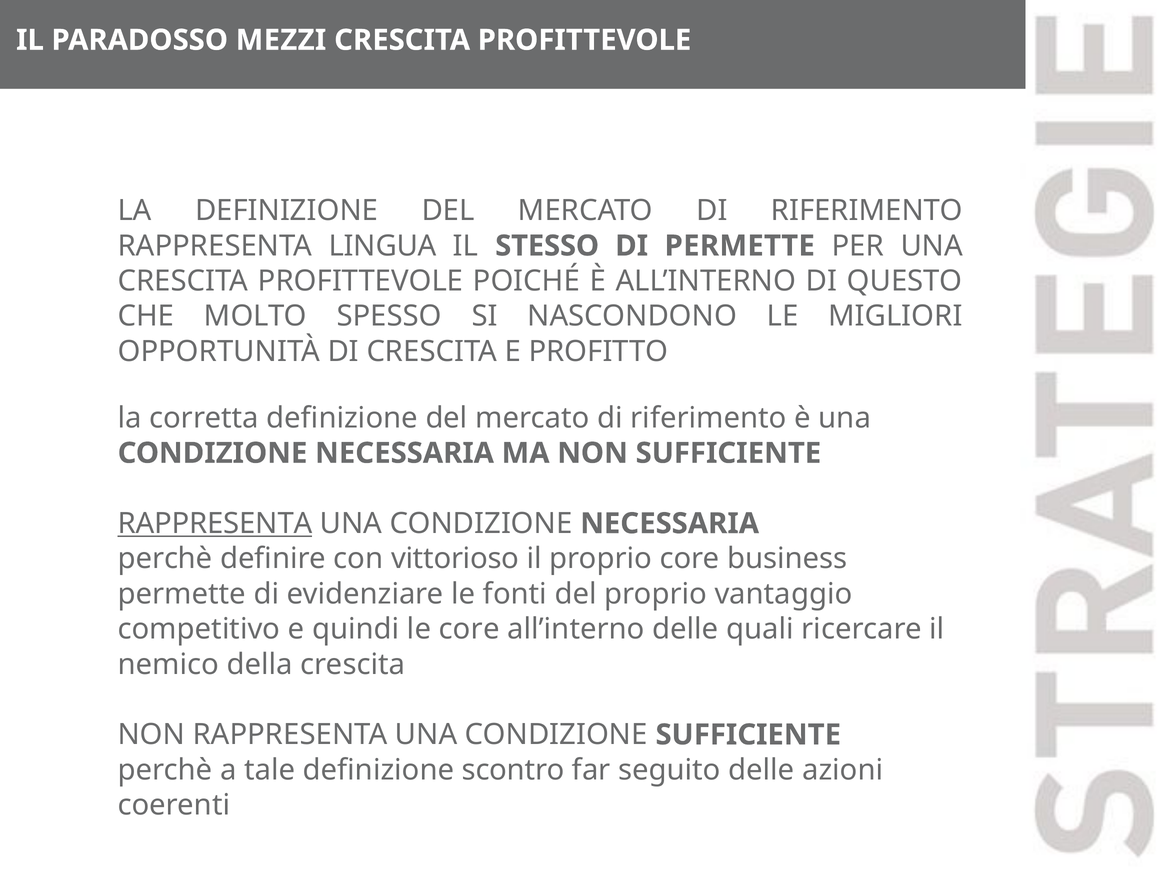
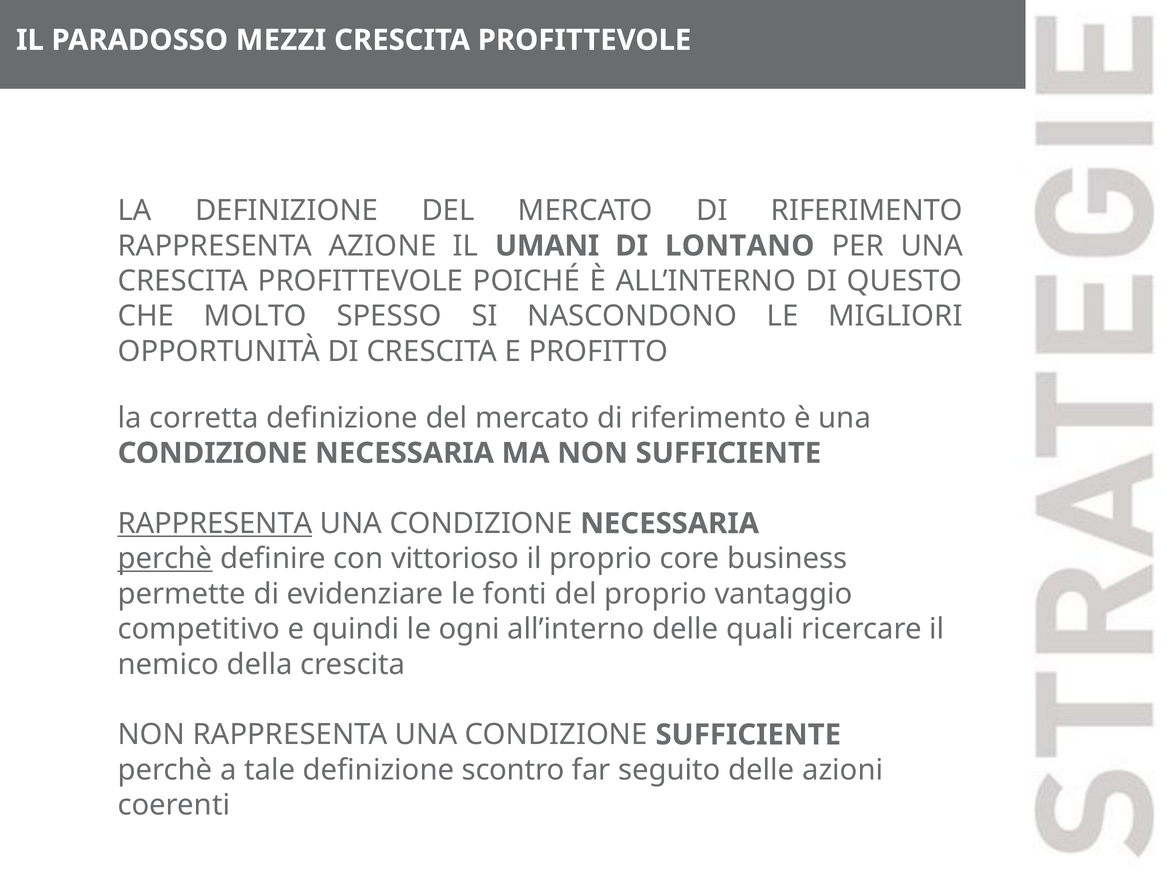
LINGUA: LINGUA -> AZIONE
STESSO: STESSO -> UMANI
DI PERMETTE: PERMETTE -> LONTANO
perchè at (165, 559) underline: none -> present
le core: core -> ogni
